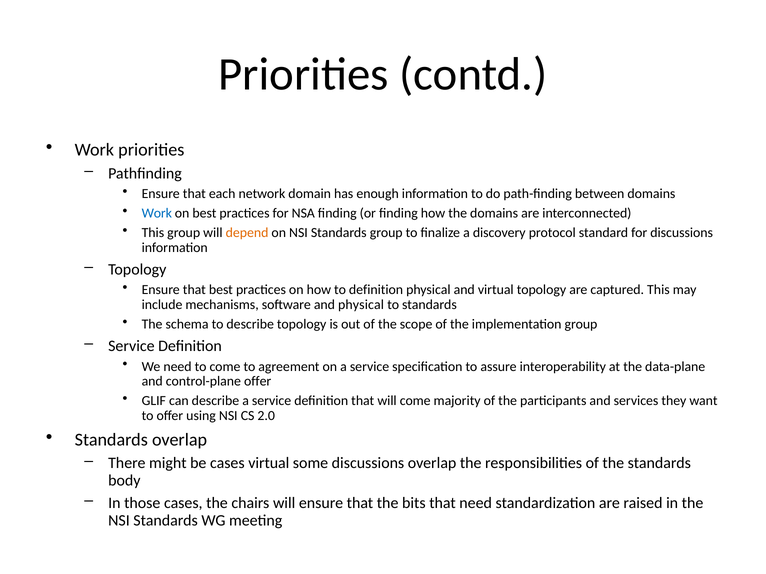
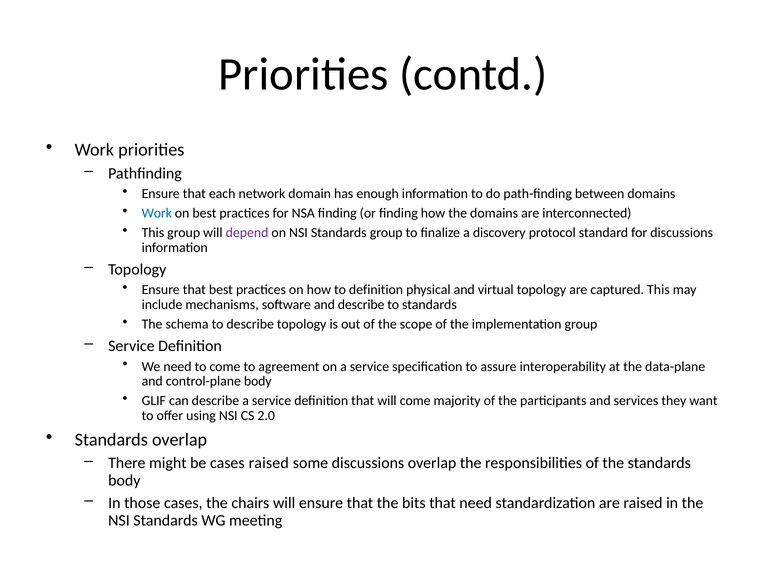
depend colour: orange -> purple
and physical: physical -> describe
control-plane offer: offer -> body
cases virtual: virtual -> raised
